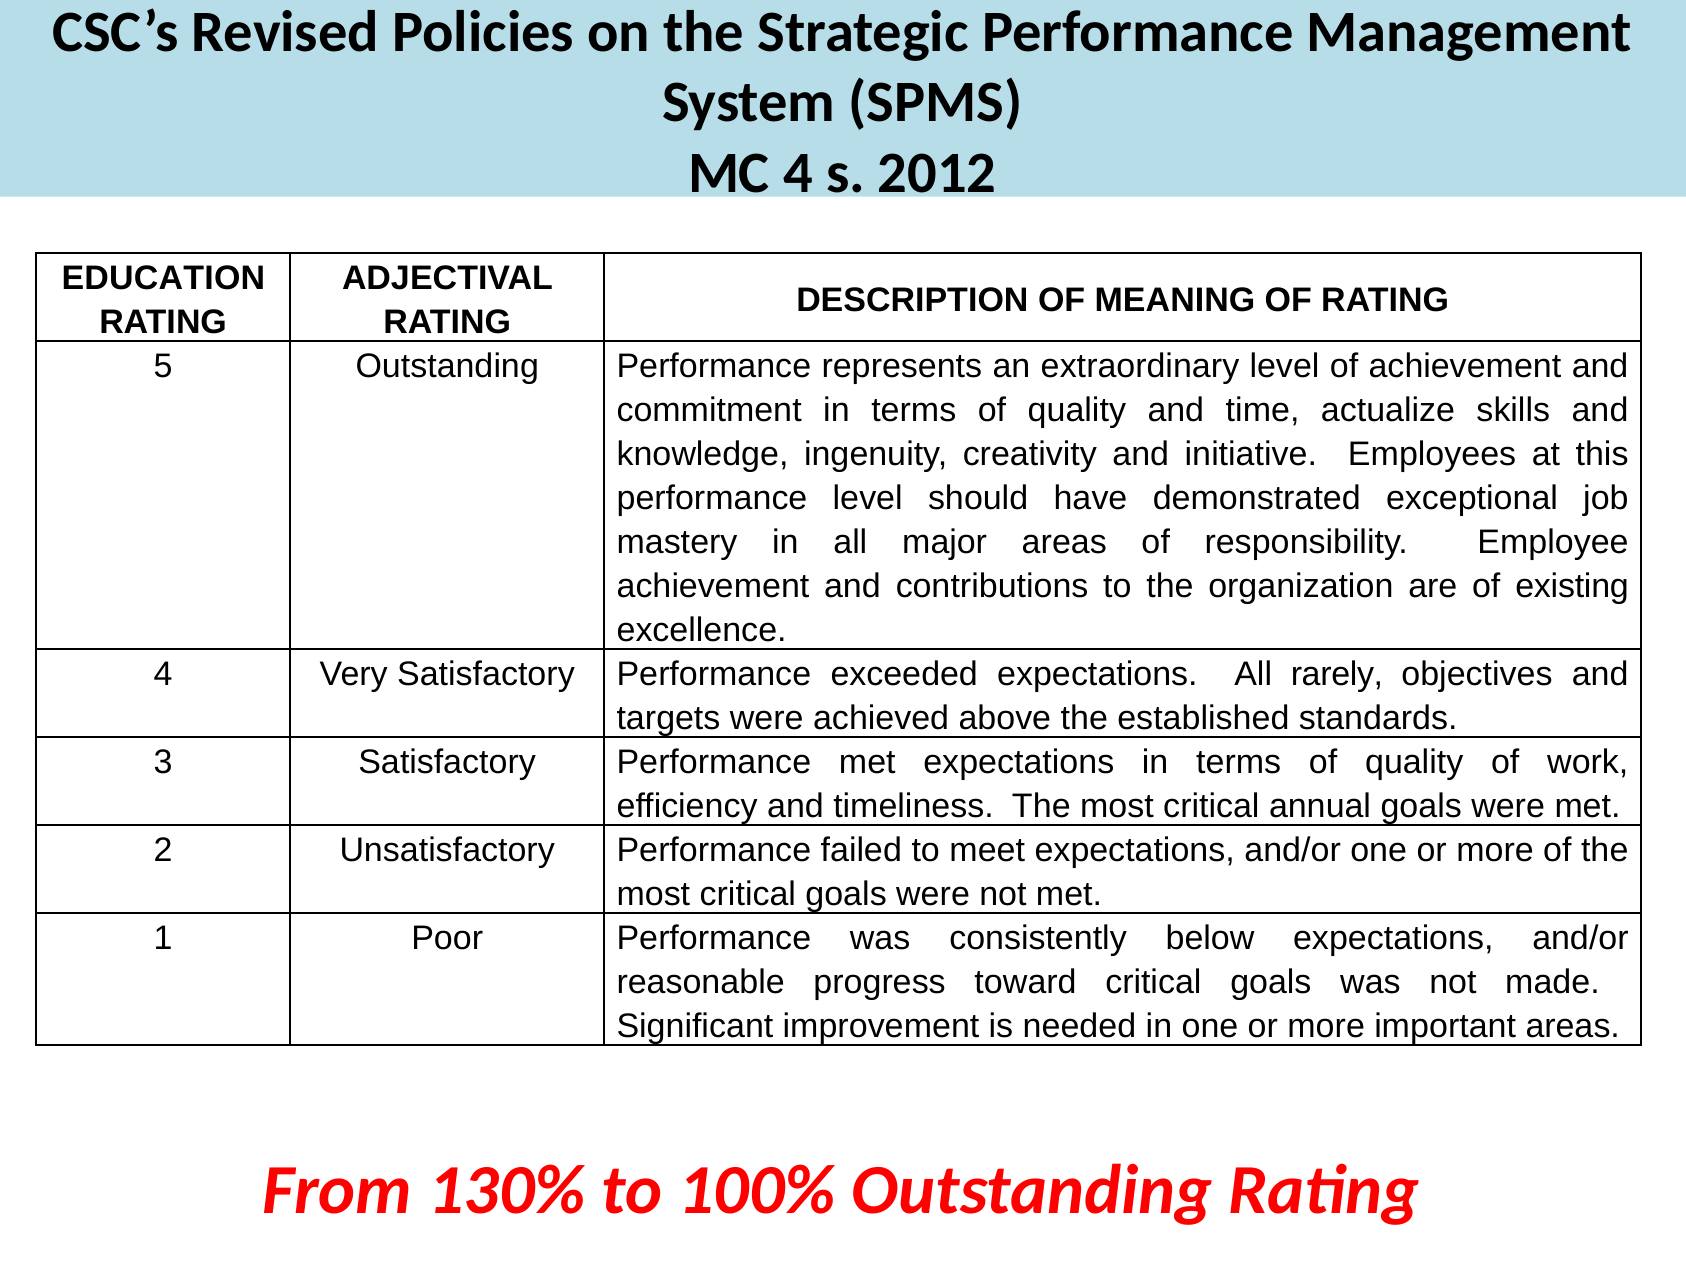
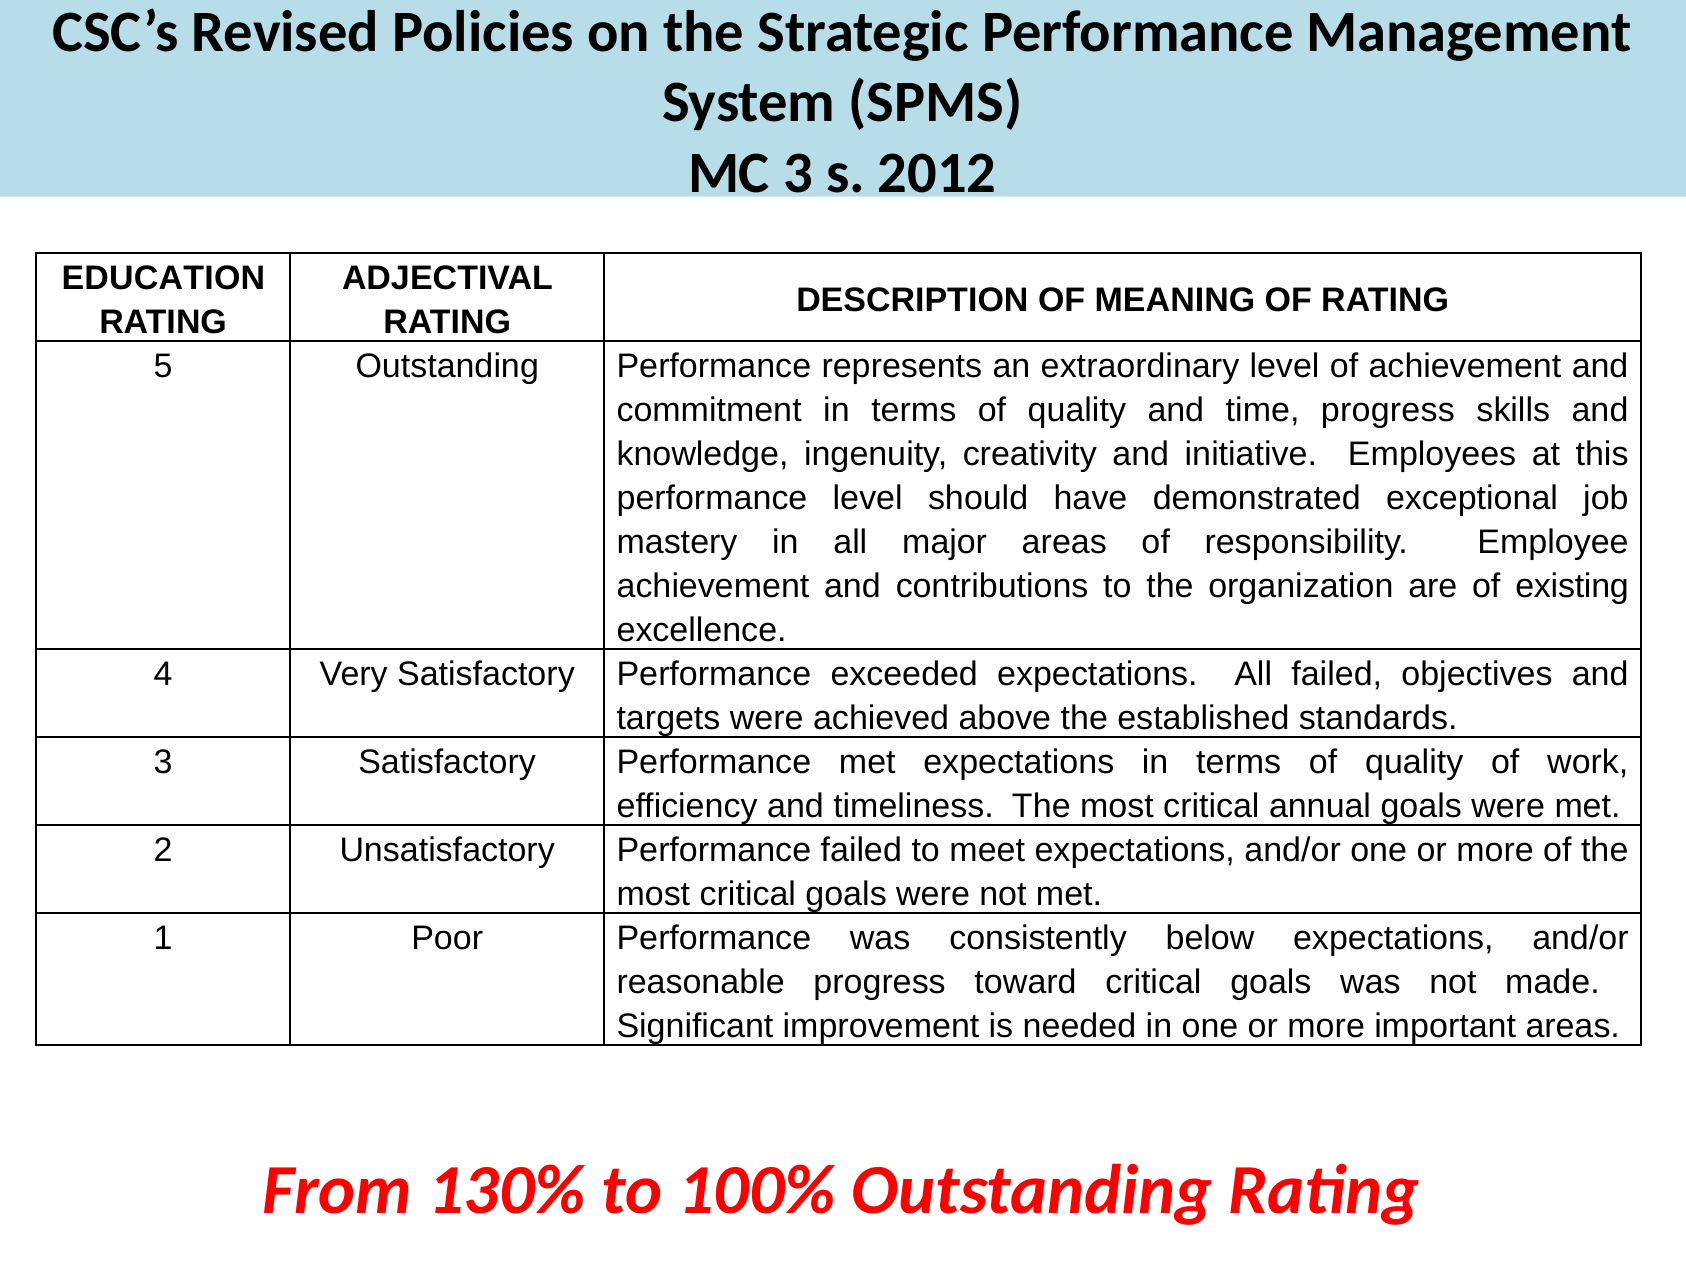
MC 4: 4 -> 3
time actualize: actualize -> progress
All rarely: rarely -> failed
